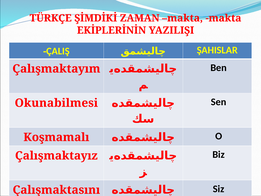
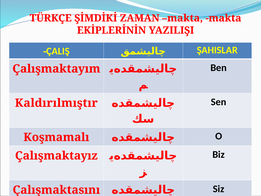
Okunabilmesi: Okunabilmesi -> Kaldırılmıştır
